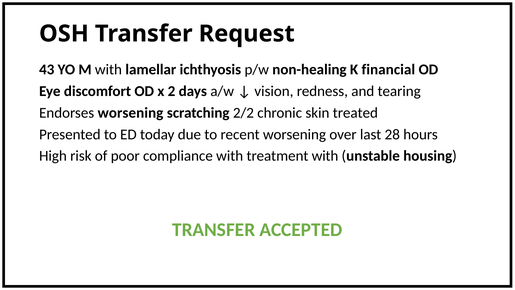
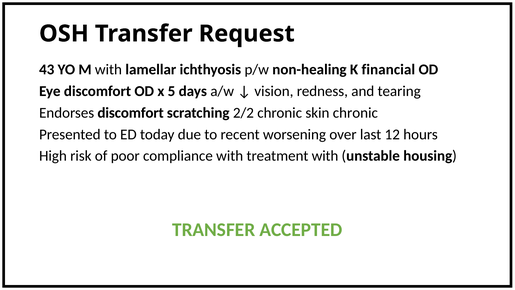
2: 2 -> 5
Endorses worsening: worsening -> discomfort
skin treated: treated -> chronic
28: 28 -> 12
